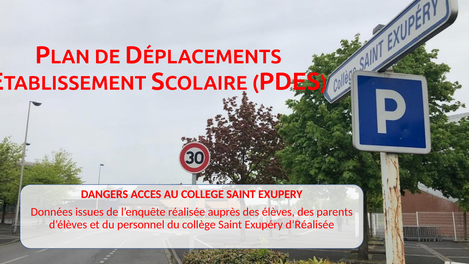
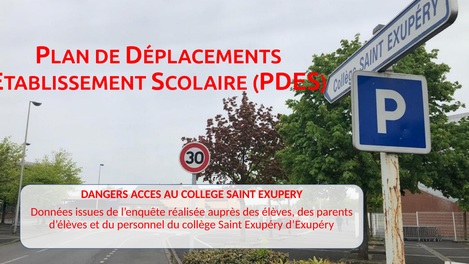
d’Réalisée: d’Réalisée -> d’Exupéry
